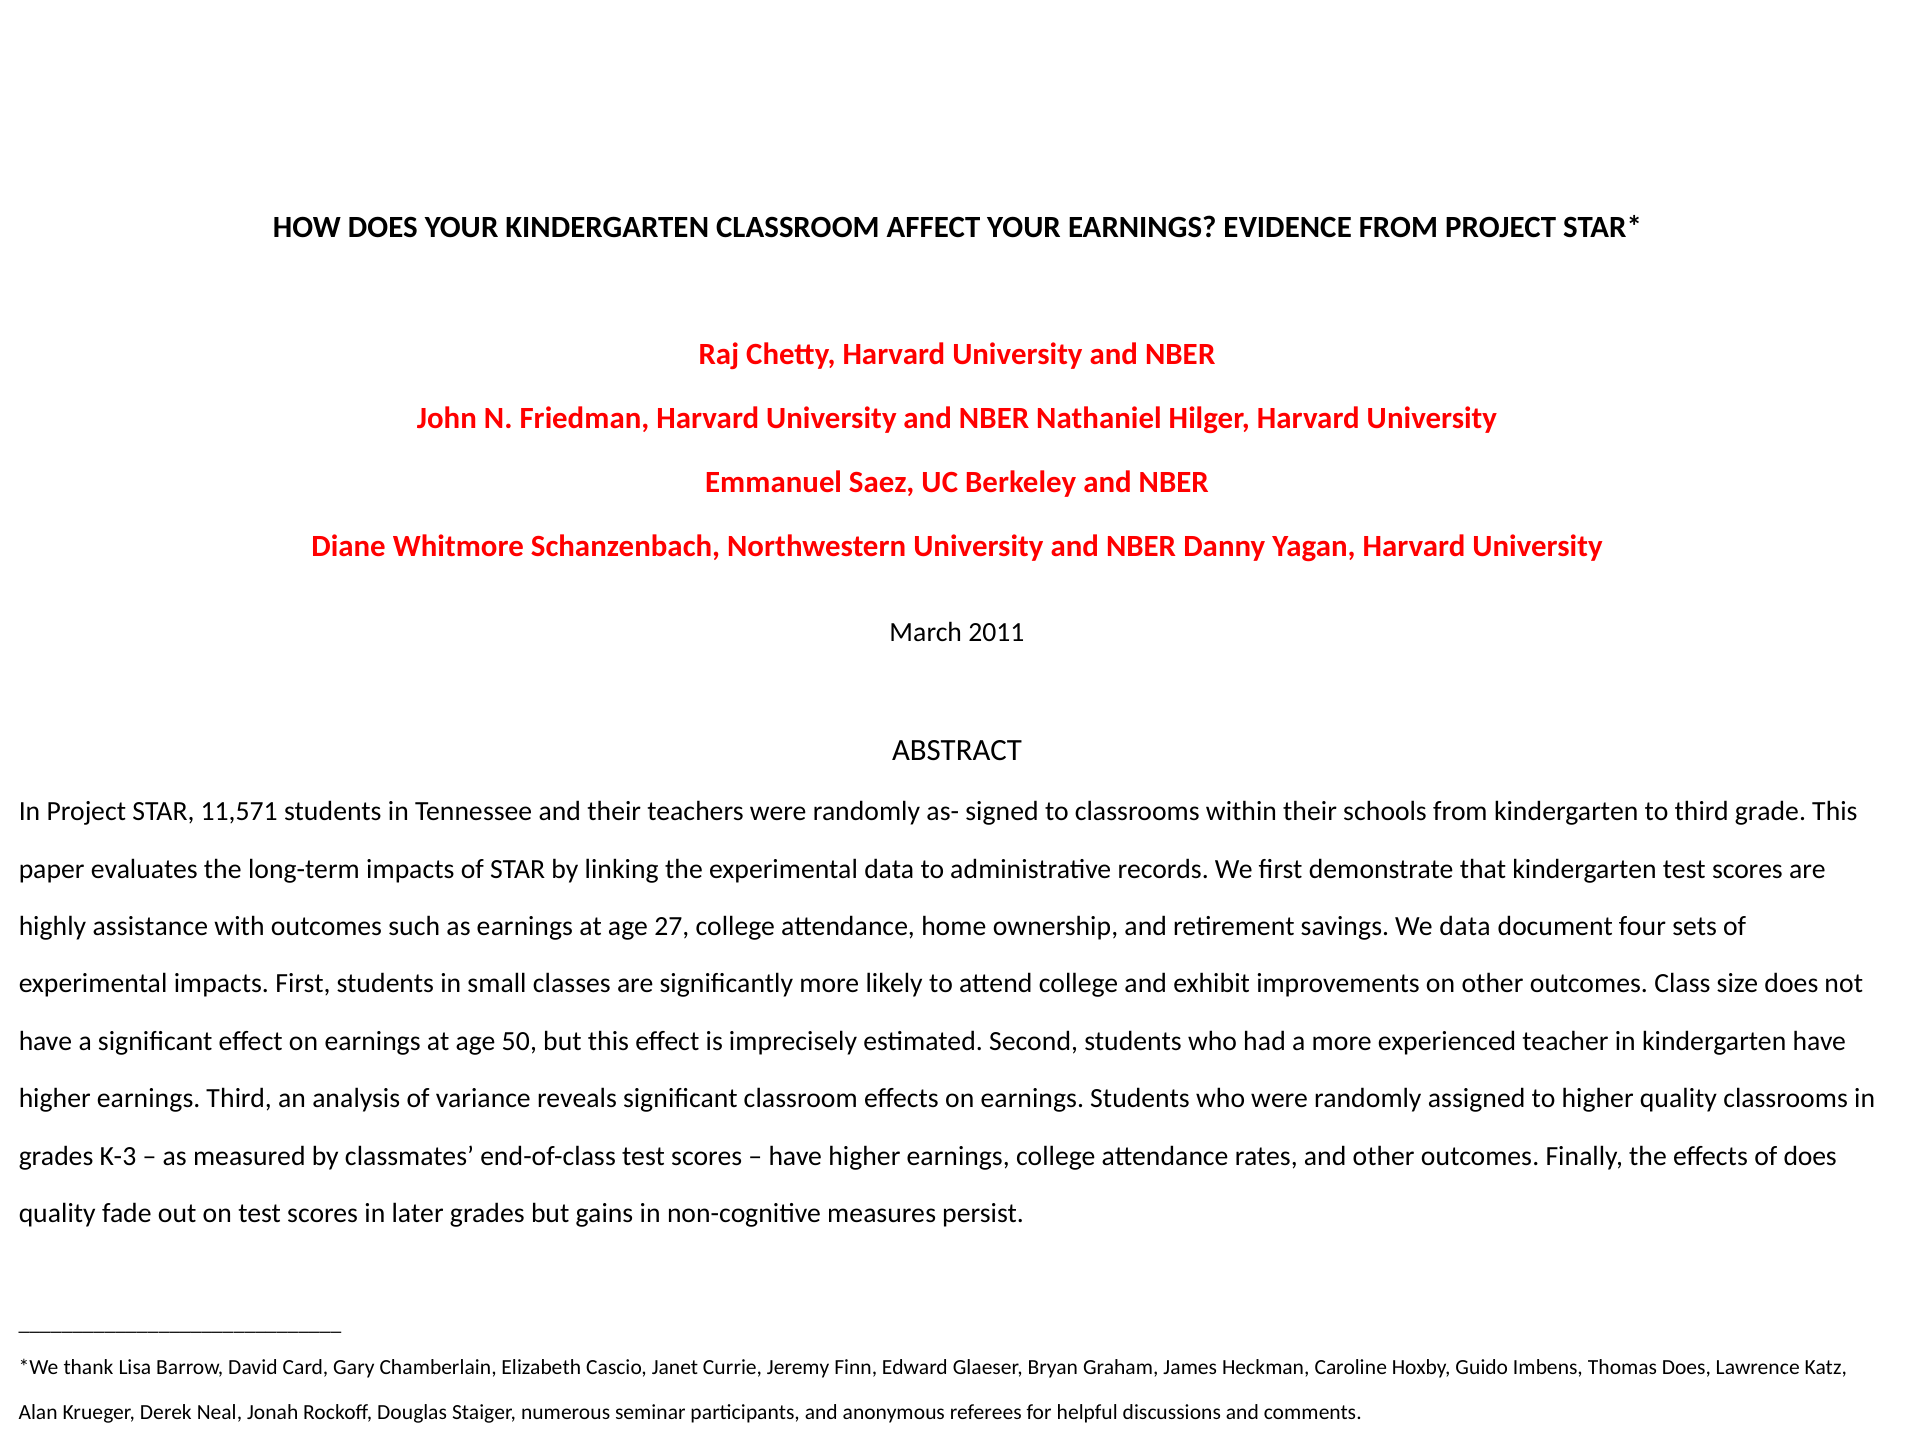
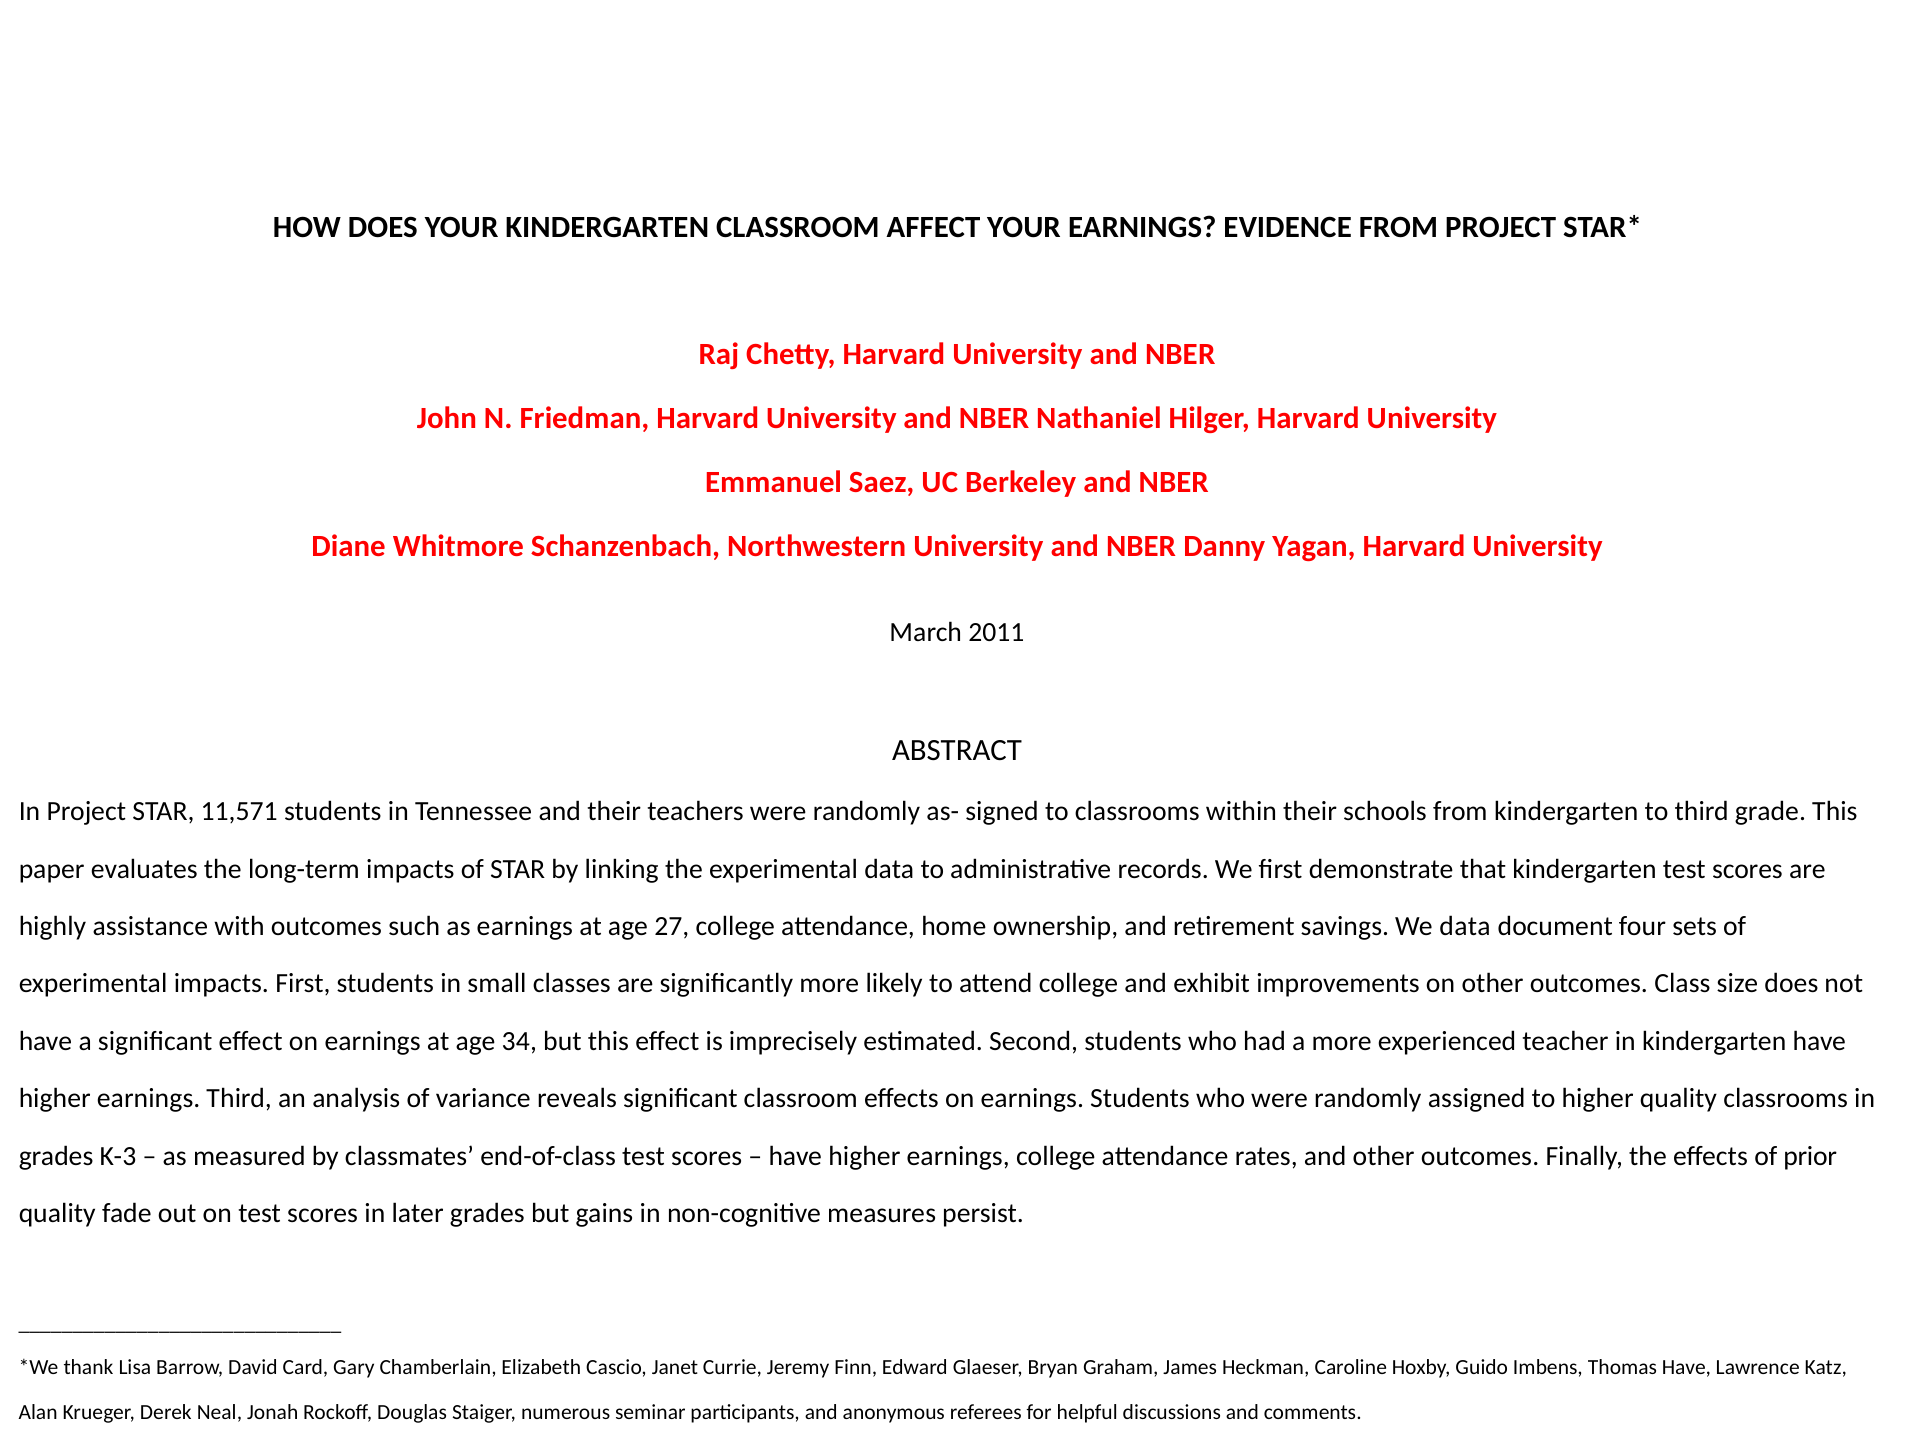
50: 50 -> 34
of does: does -> prior
Thomas Does: Does -> Have
